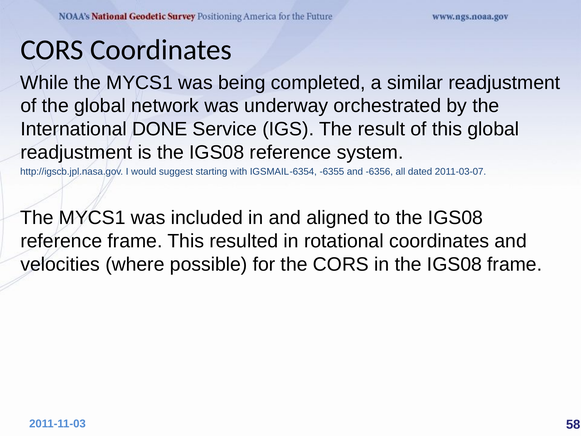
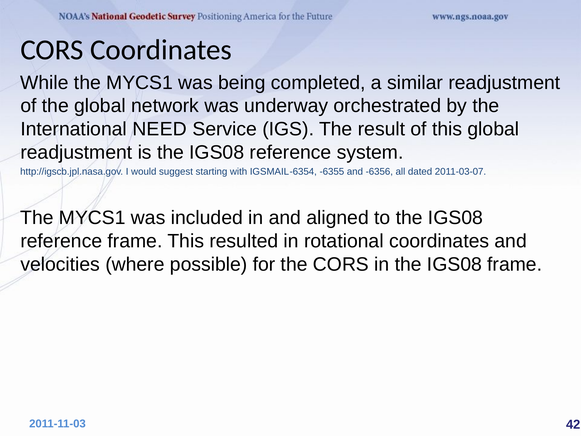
DONE: DONE -> NEED
58: 58 -> 42
